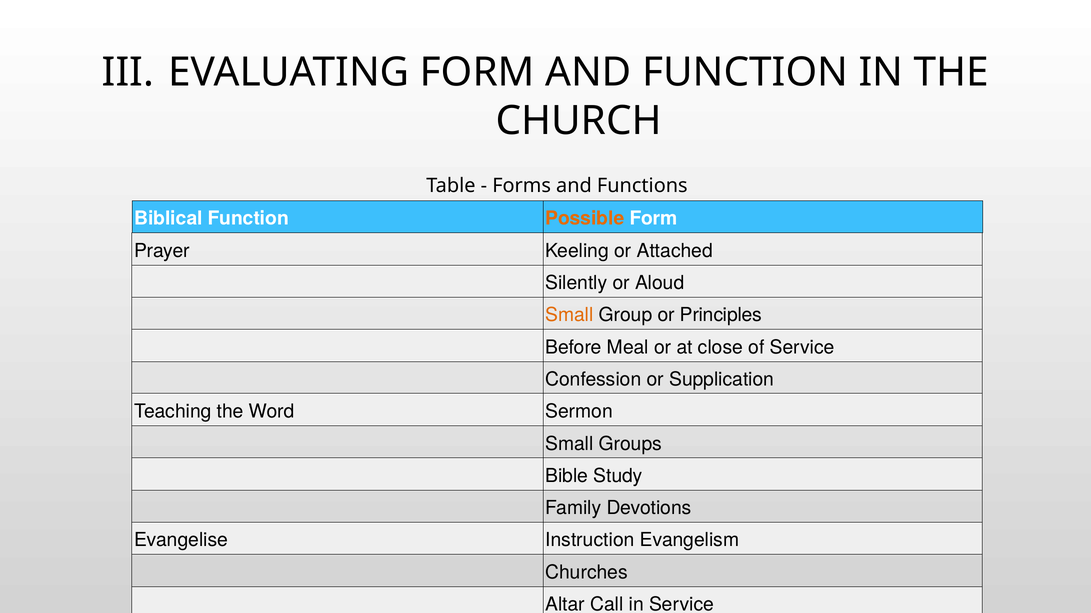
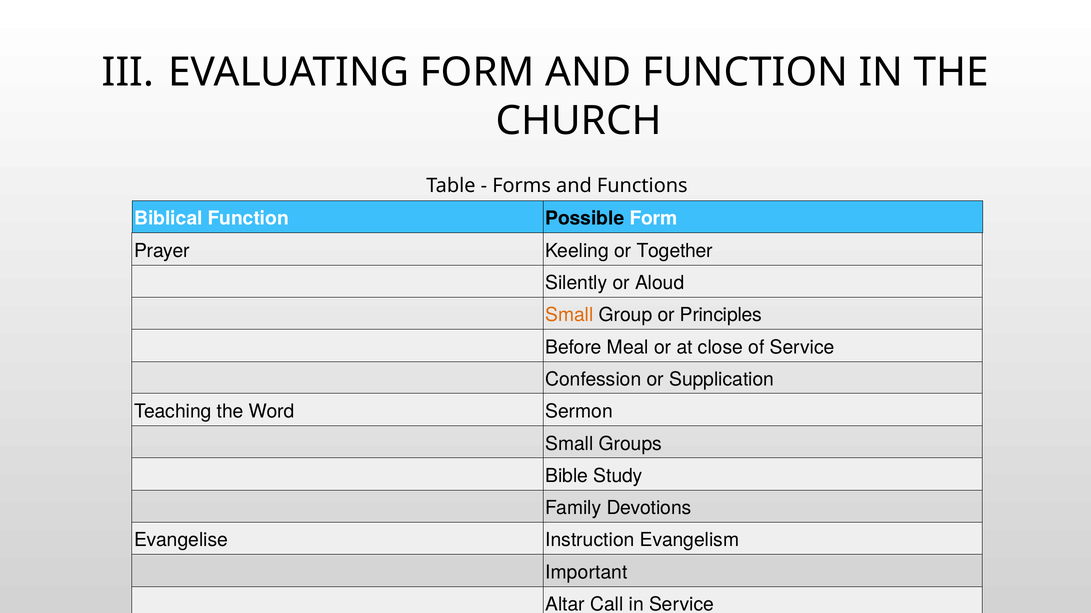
Possible colour: orange -> black
Attached: Attached -> Together
Churches: Churches -> Important
